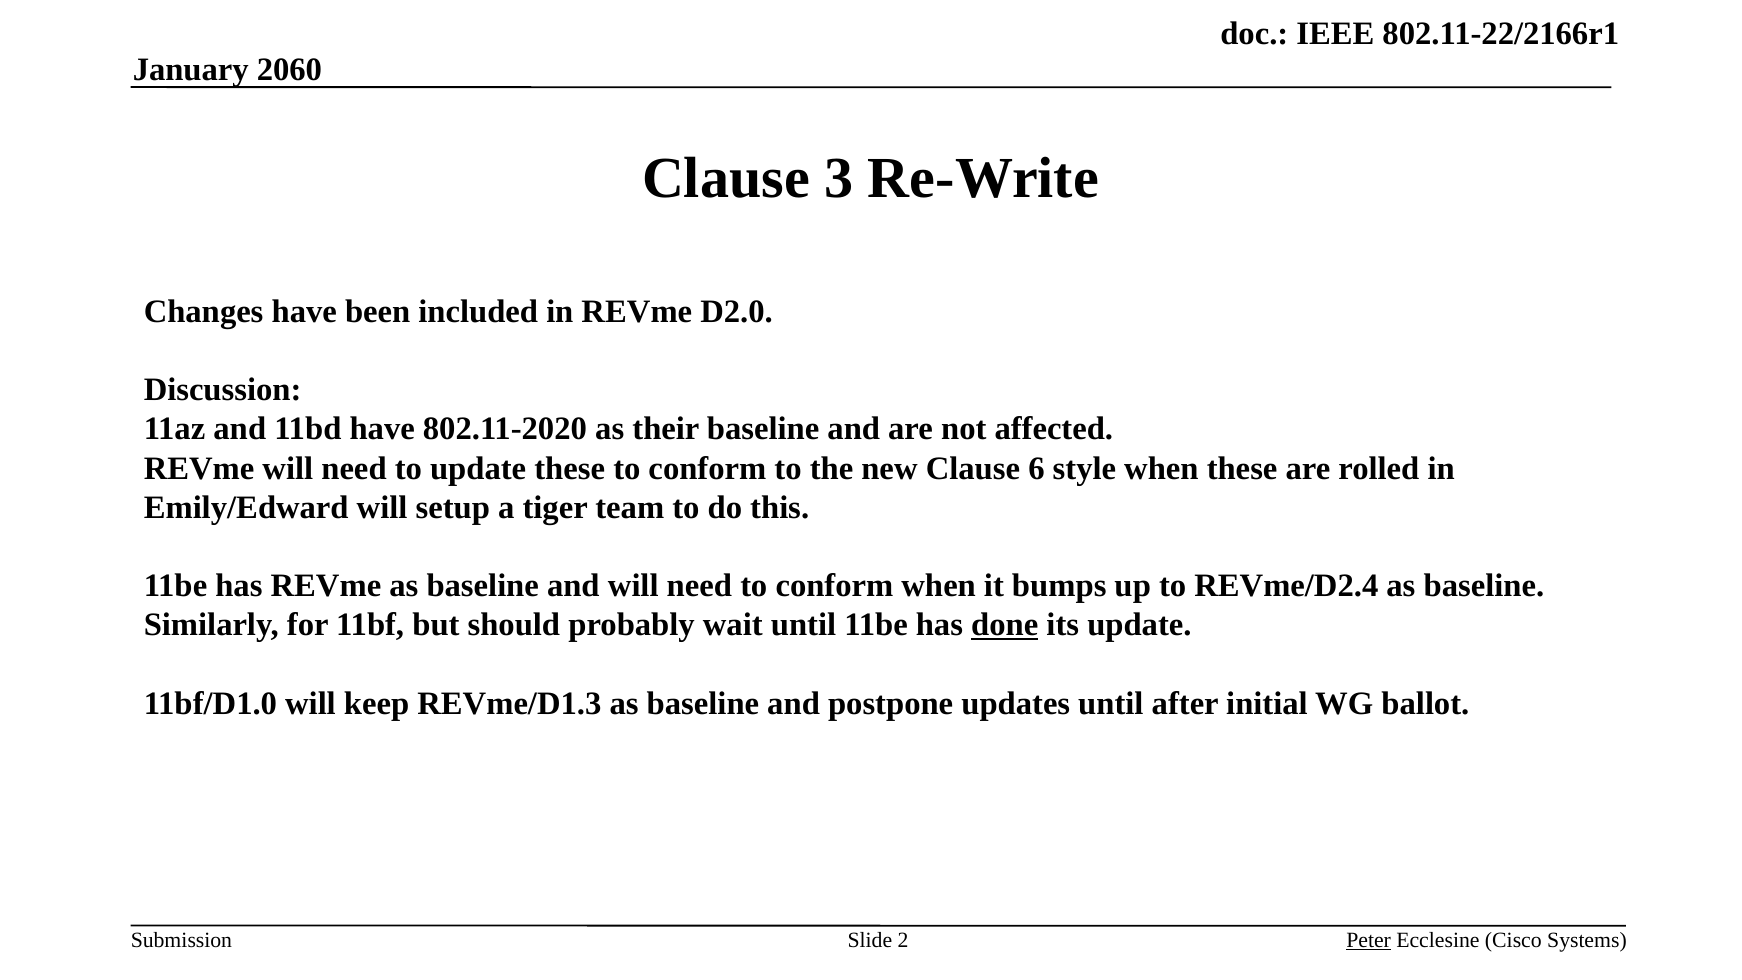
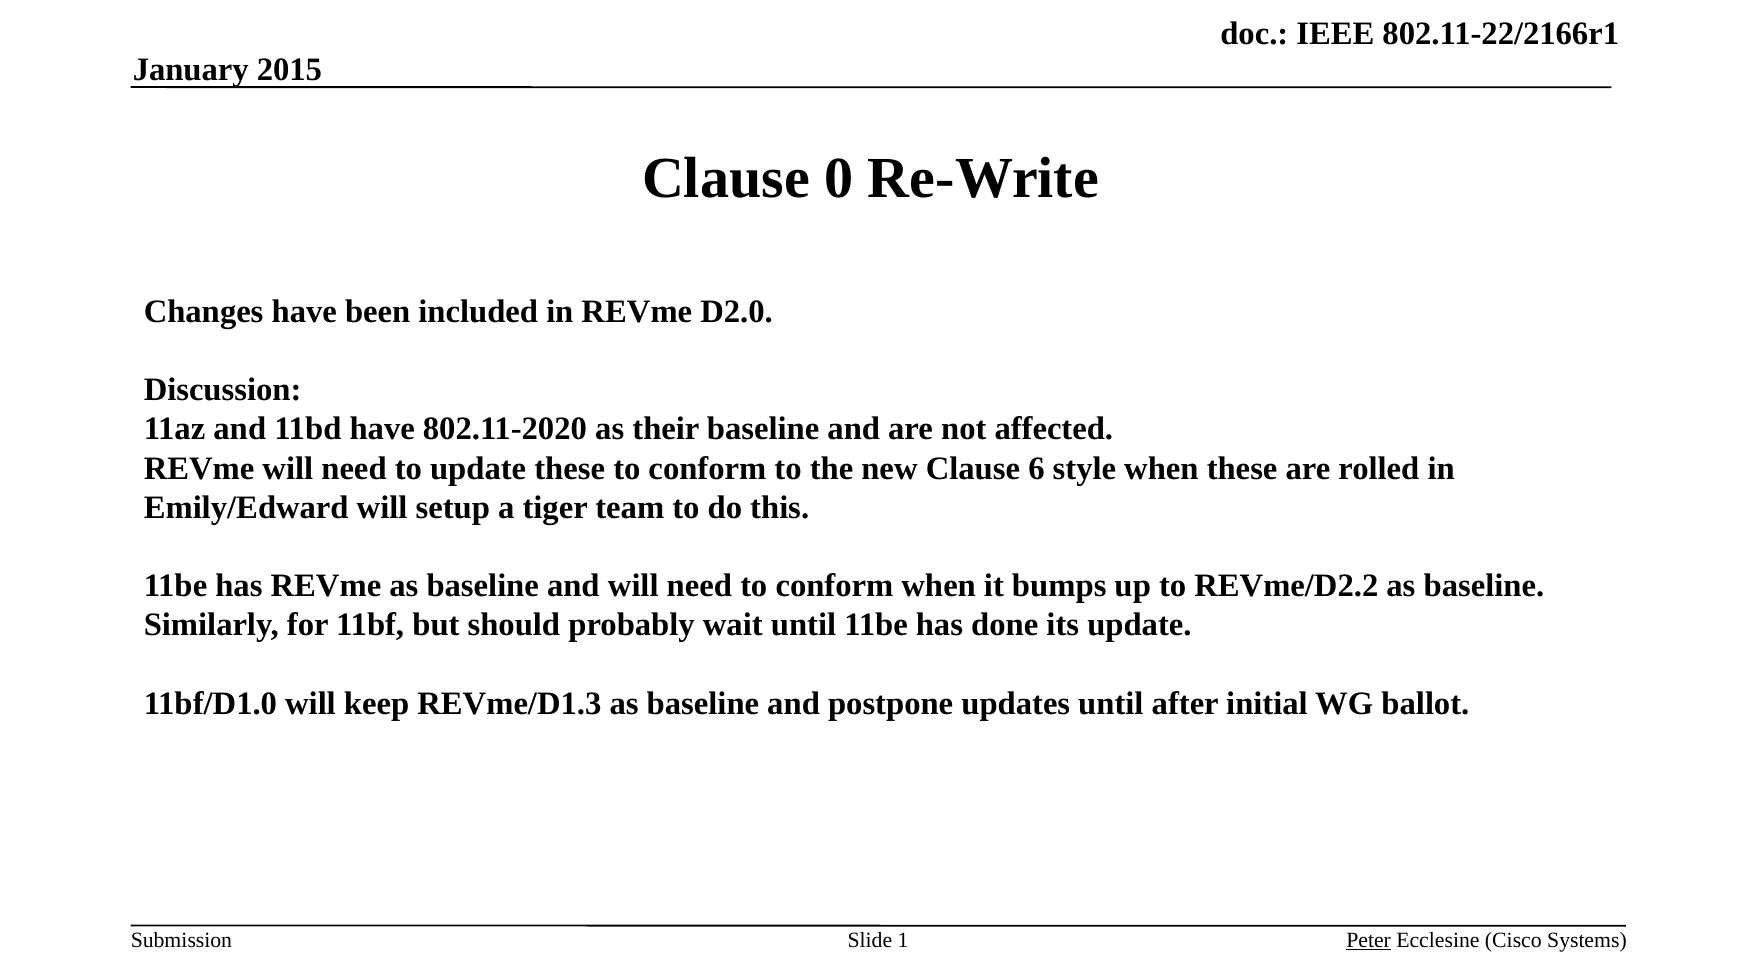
2060: 2060 -> 2015
3: 3 -> 0
REVme/D2.4: REVme/D2.4 -> REVme/D2.2
done underline: present -> none
2: 2 -> 1
